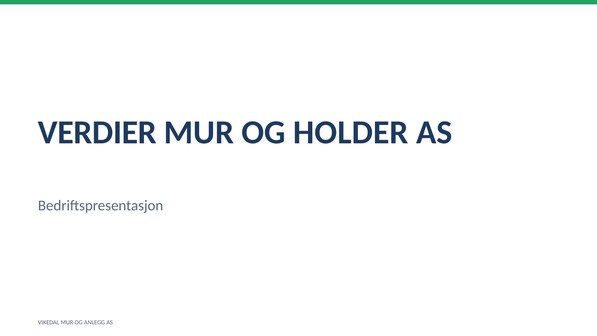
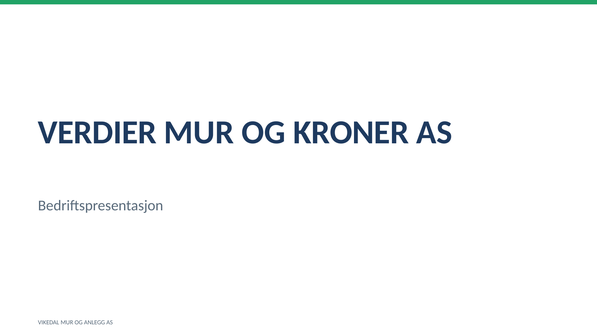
HOLDER: HOLDER -> KRONER
